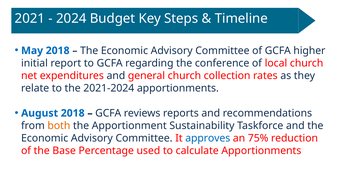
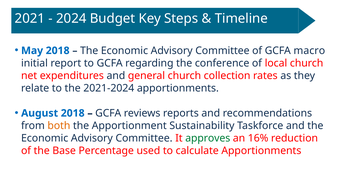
higher: higher -> macro
approves colour: blue -> green
75%: 75% -> 16%
